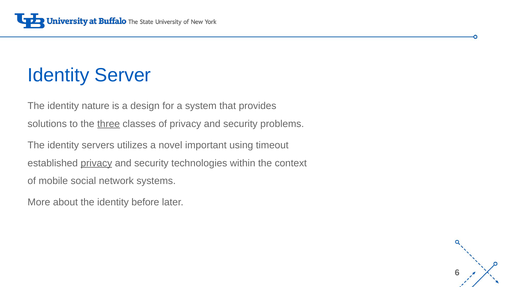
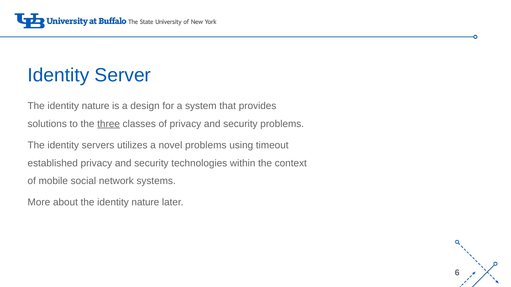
novel important: important -> problems
privacy at (96, 163) underline: present -> none
about the identity before: before -> nature
